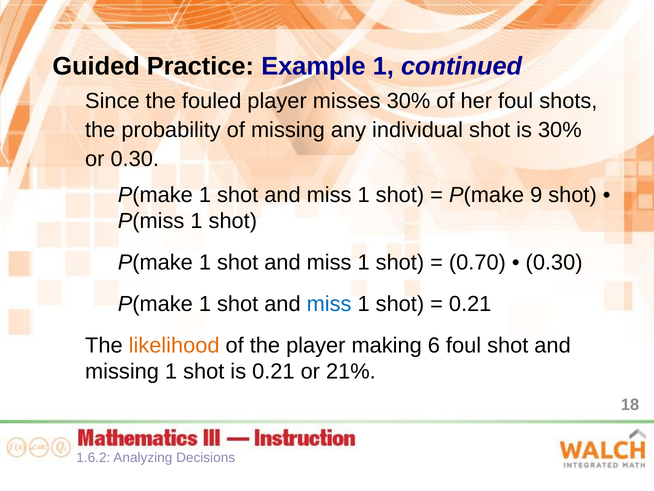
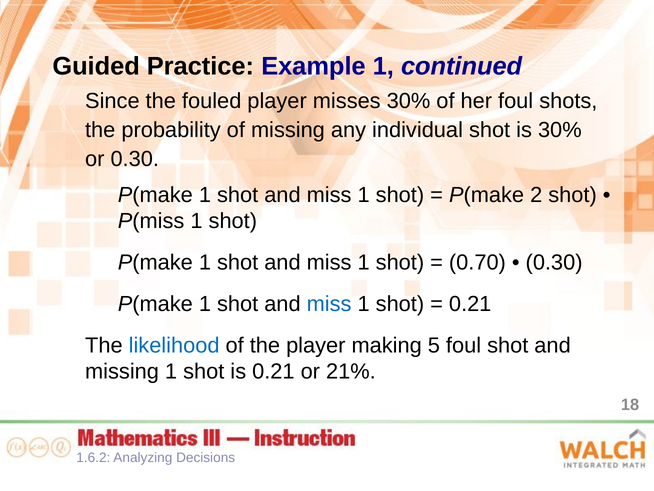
9: 9 -> 2
likelihood colour: orange -> blue
6: 6 -> 5
